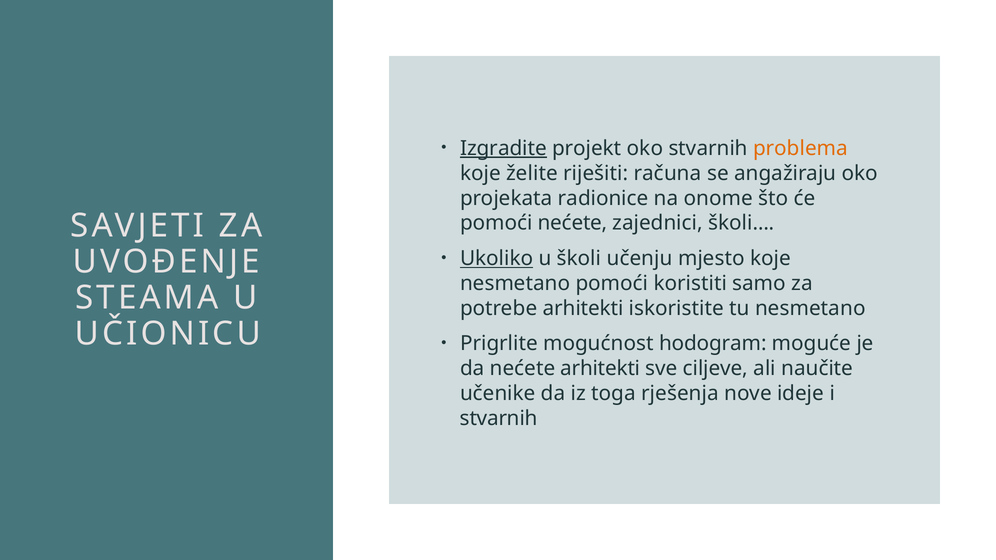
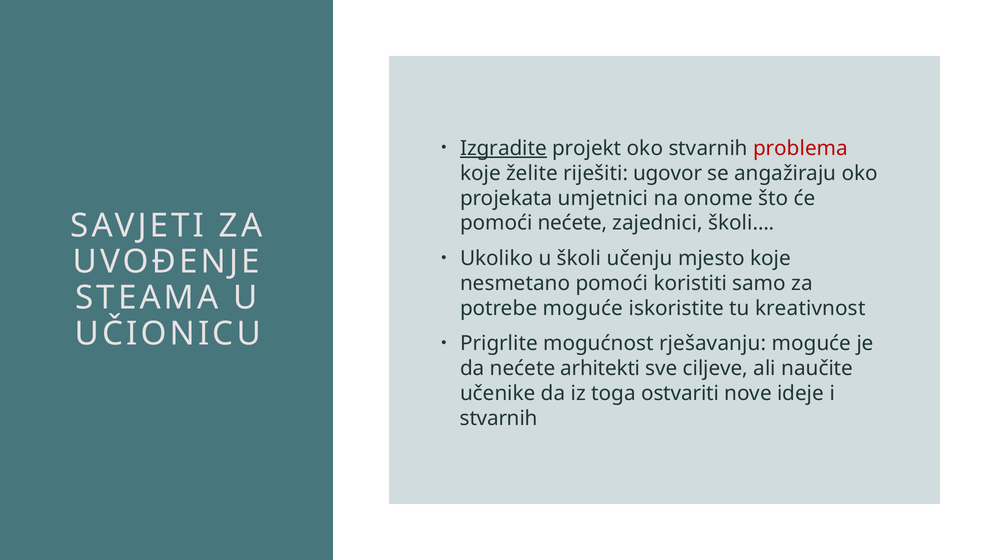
problema colour: orange -> red
računa: računa -> ugovor
radionice: radionice -> umjetnici
Ukoliko underline: present -> none
potrebe arhitekti: arhitekti -> moguće
tu nesmetano: nesmetano -> kreativnost
hodogram: hodogram -> rješavanju
rješenja: rješenja -> ostvariti
